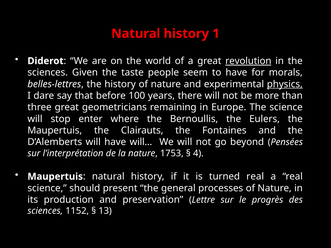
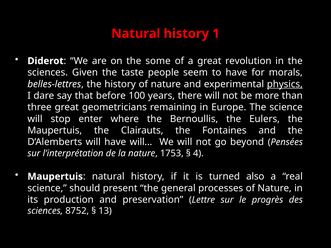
world: world -> some
revolution underline: present -> none
turned real: real -> also
1152: 1152 -> 8752
